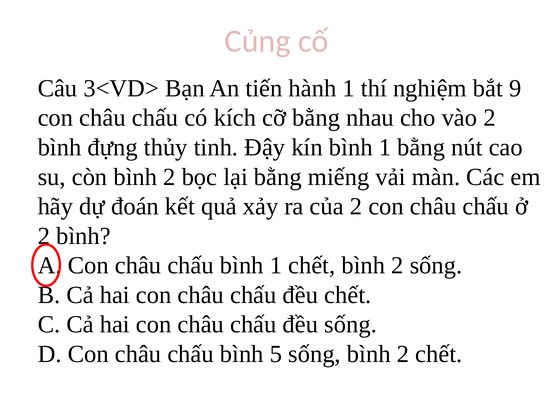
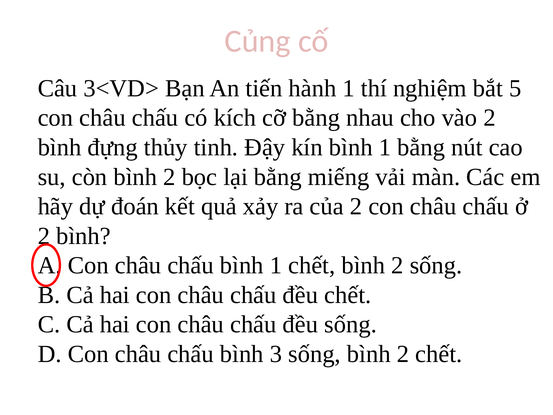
9: 9 -> 5
5: 5 -> 3
